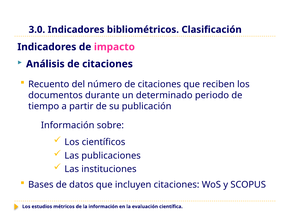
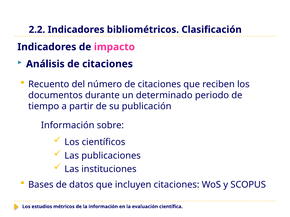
3.0: 3.0 -> 2.2
